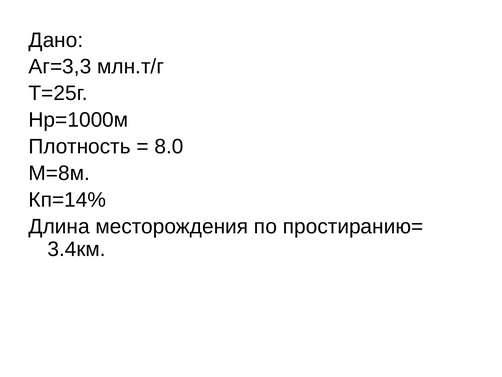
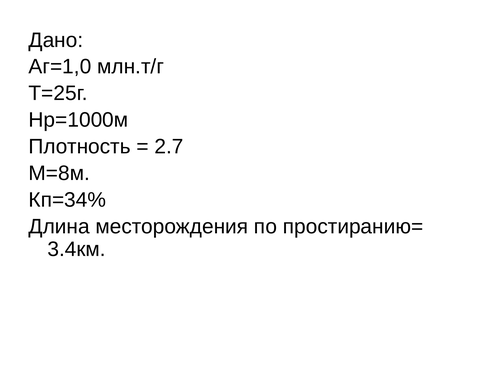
Аг=3,3: Аг=3,3 -> Аг=1,0
8.0: 8.0 -> 2.7
Кп=14%: Кп=14% -> Кп=34%
